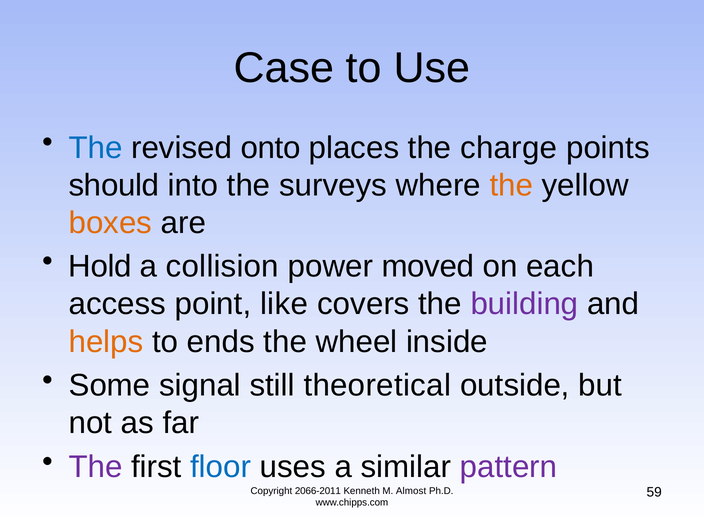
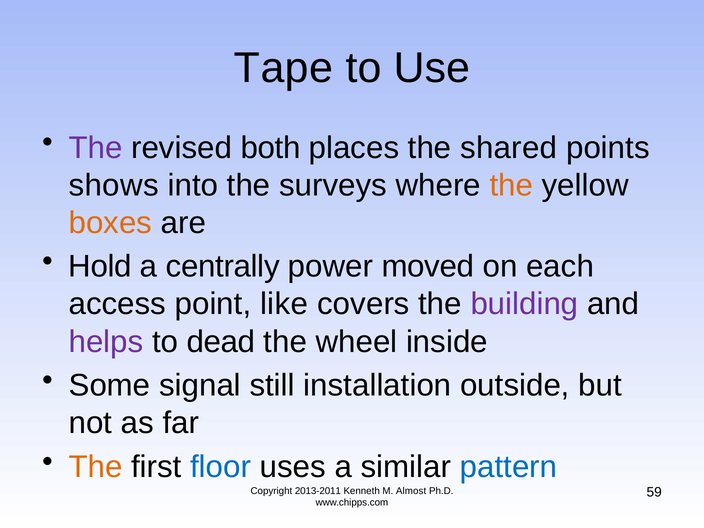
Case: Case -> Tape
The at (96, 148) colour: blue -> purple
onto: onto -> both
charge: charge -> shared
should: should -> shows
collision: collision -> centrally
helps colour: orange -> purple
ends: ends -> dead
theoretical: theoretical -> installation
The at (96, 467) colour: purple -> orange
pattern colour: purple -> blue
2066-2011: 2066-2011 -> 2013-2011
